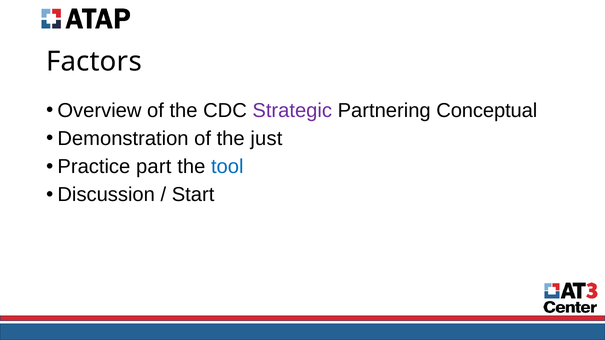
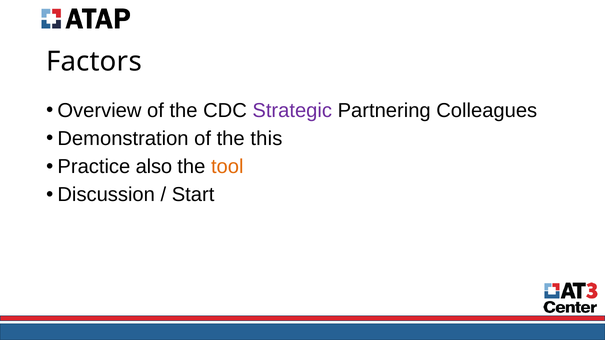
Conceptual: Conceptual -> Colleagues
just: just -> this
part: part -> also
tool colour: blue -> orange
